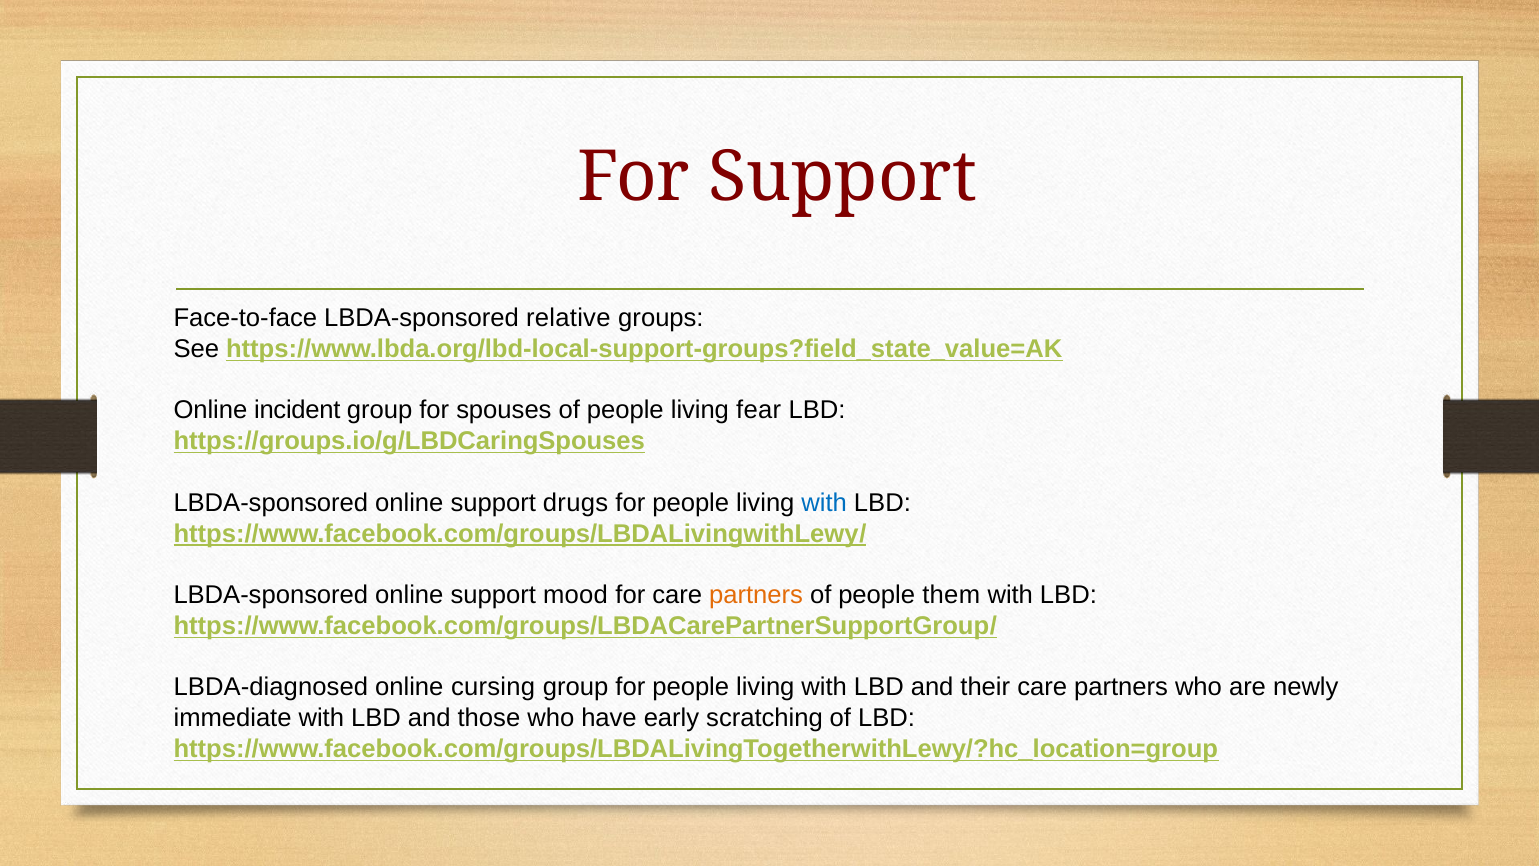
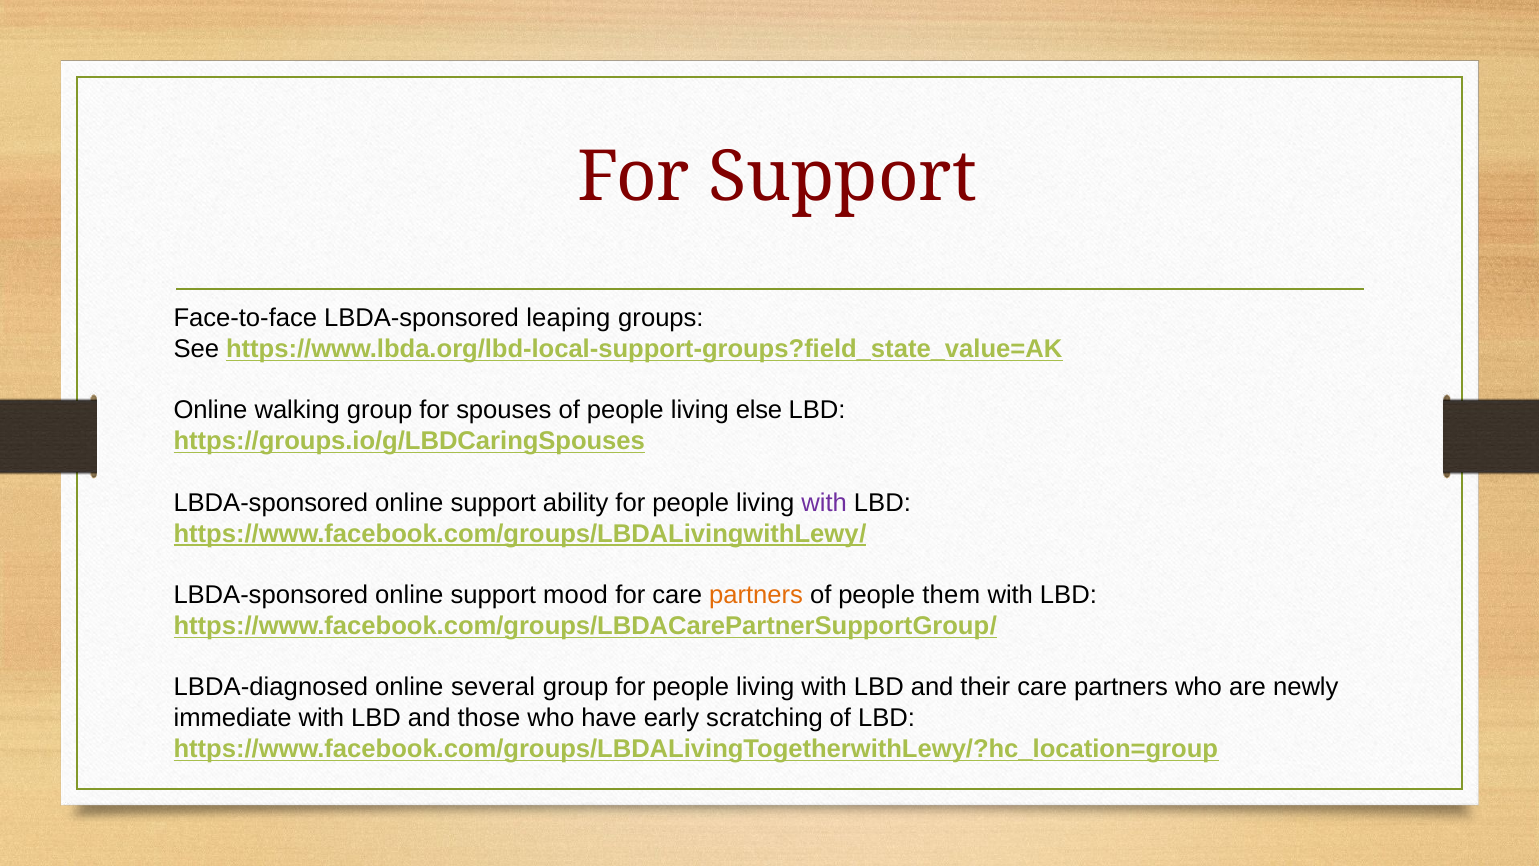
relative: relative -> leaping
incident: incident -> walking
fear: fear -> else
drugs: drugs -> ability
with at (824, 503) colour: blue -> purple
cursing: cursing -> several
